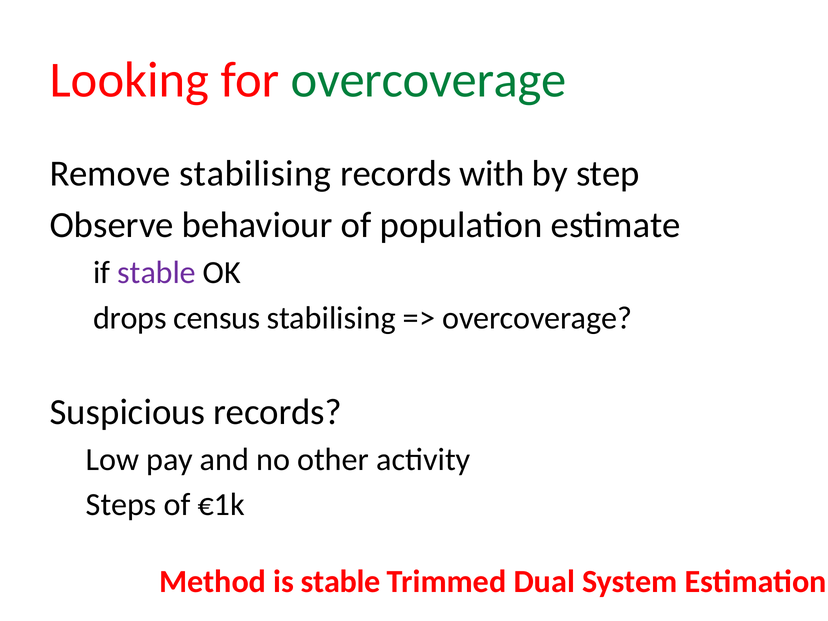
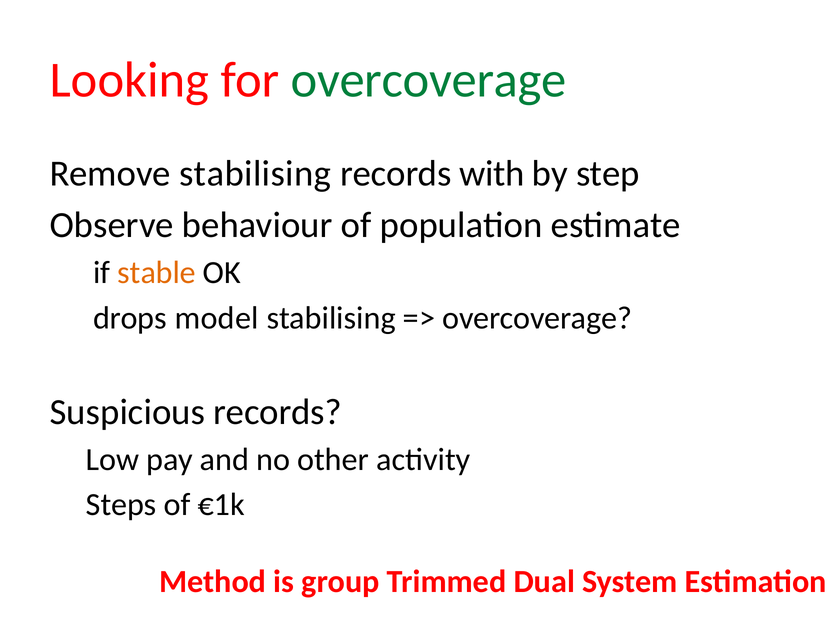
stable at (157, 273) colour: purple -> orange
census: census -> model
is stable: stable -> group
